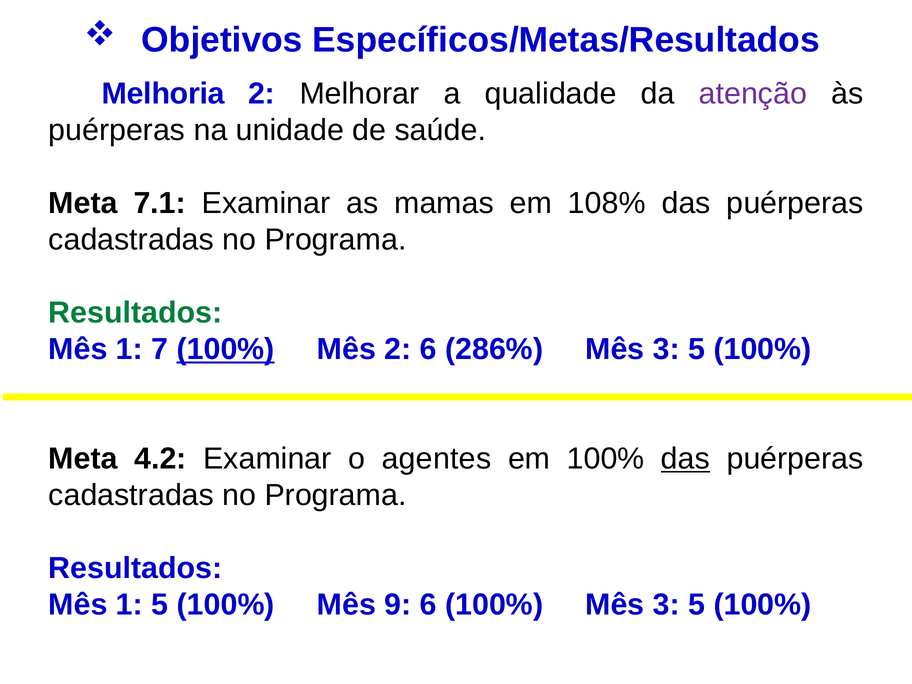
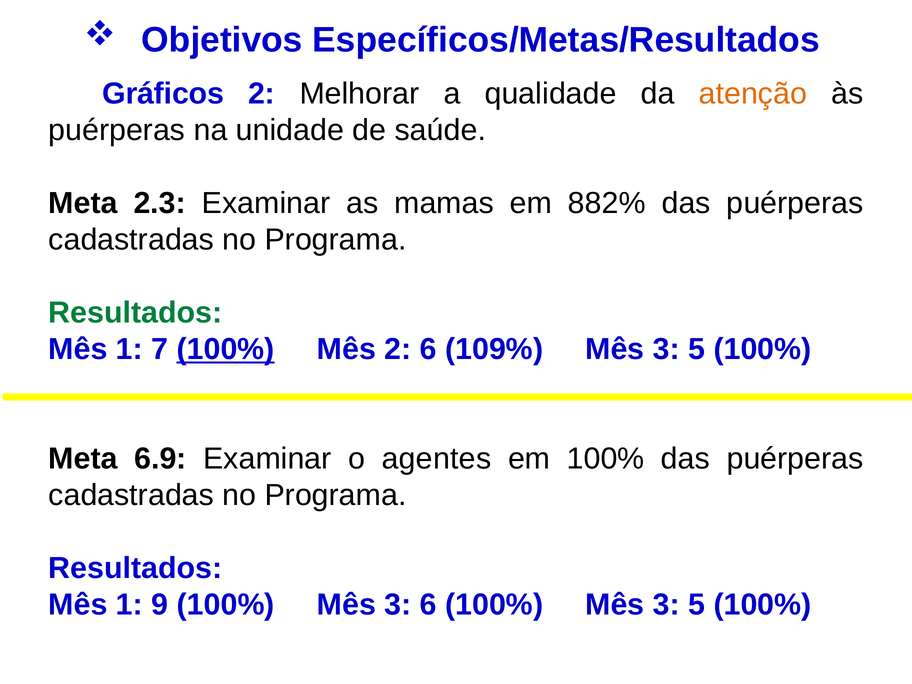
Melhoria: Melhoria -> Gráficos
atenção colour: purple -> orange
7.1: 7.1 -> 2.3
108%: 108% -> 882%
286%: 286% -> 109%
4.2: 4.2 -> 6.9
das at (686, 459) underline: present -> none
1 5: 5 -> 9
9 at (398, 605): 9 -> 3
